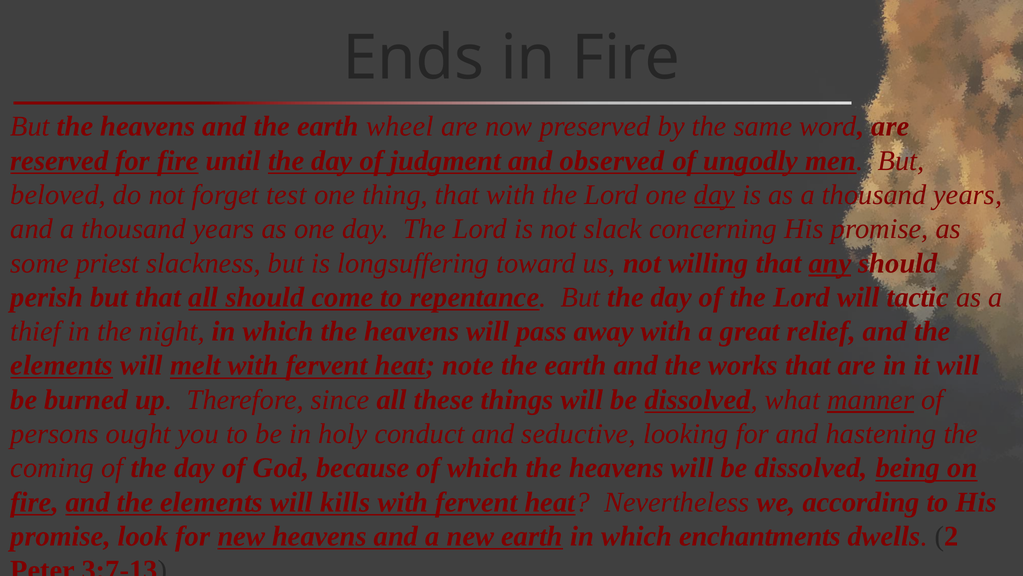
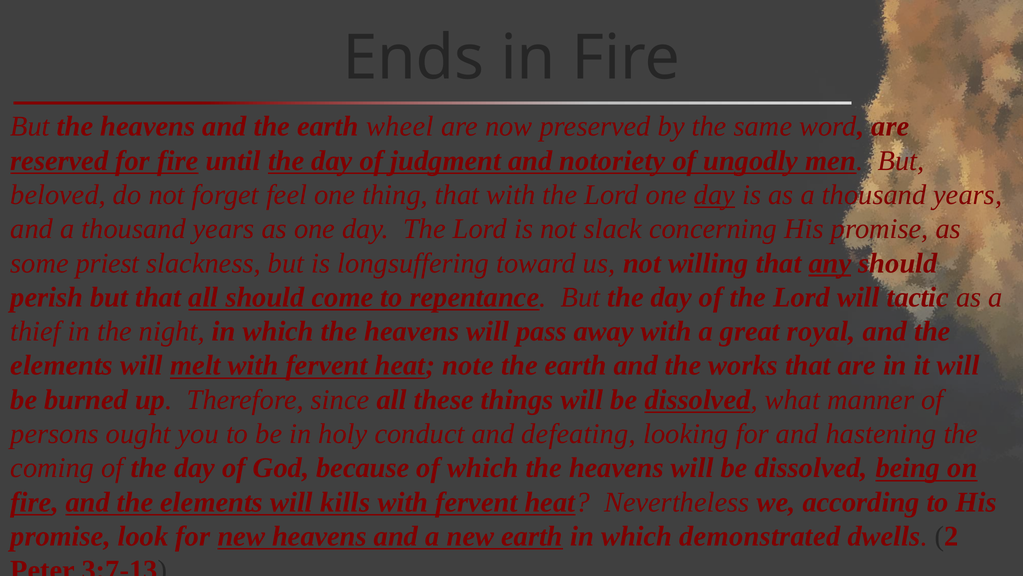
observed: observed -> notoriety
test: test -> feel
relief: relief -> royal
elements at (62, 365) underline: present -> none
manner underline: present -> none
seductive: seductive -> defeating
enchantments: enchantments -> demonstrated
